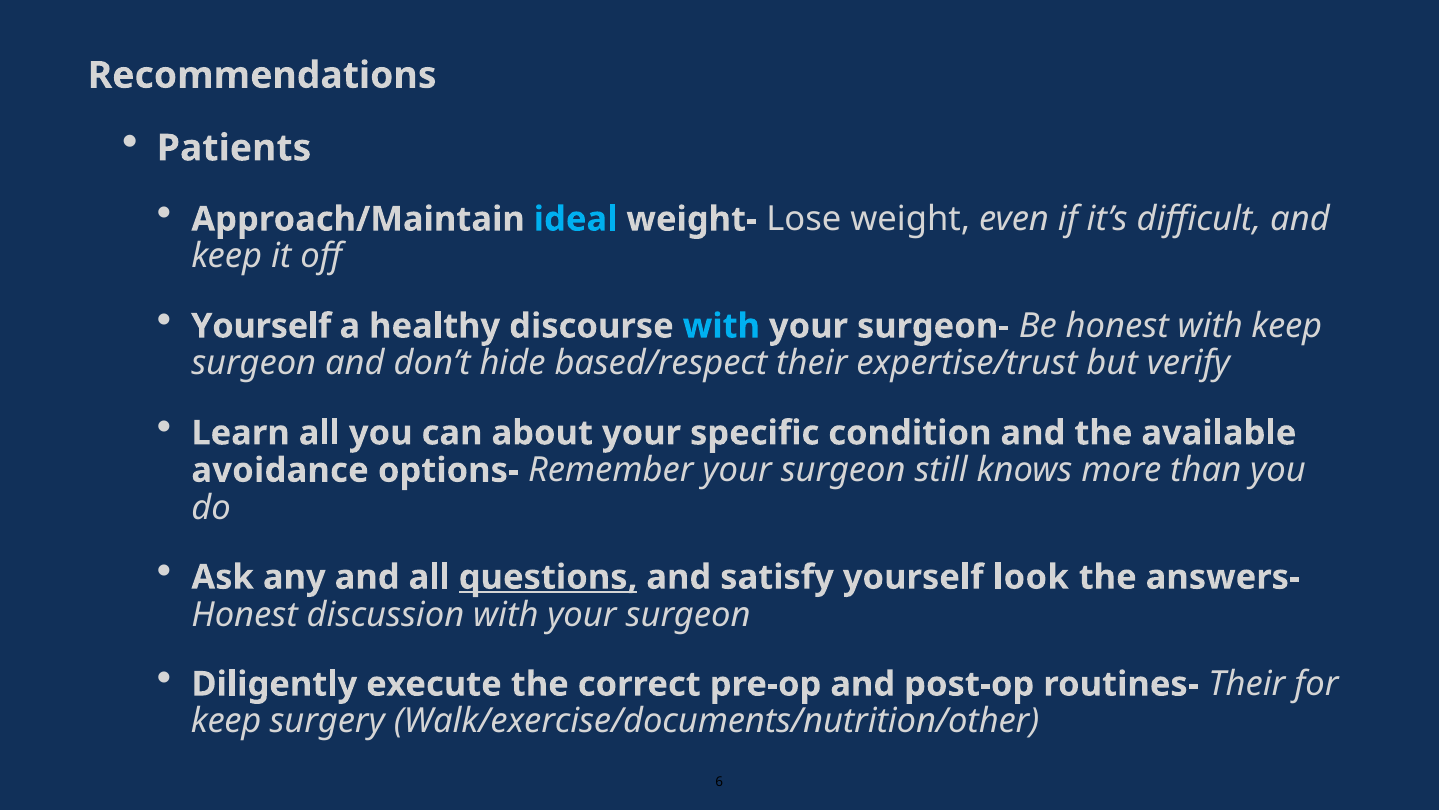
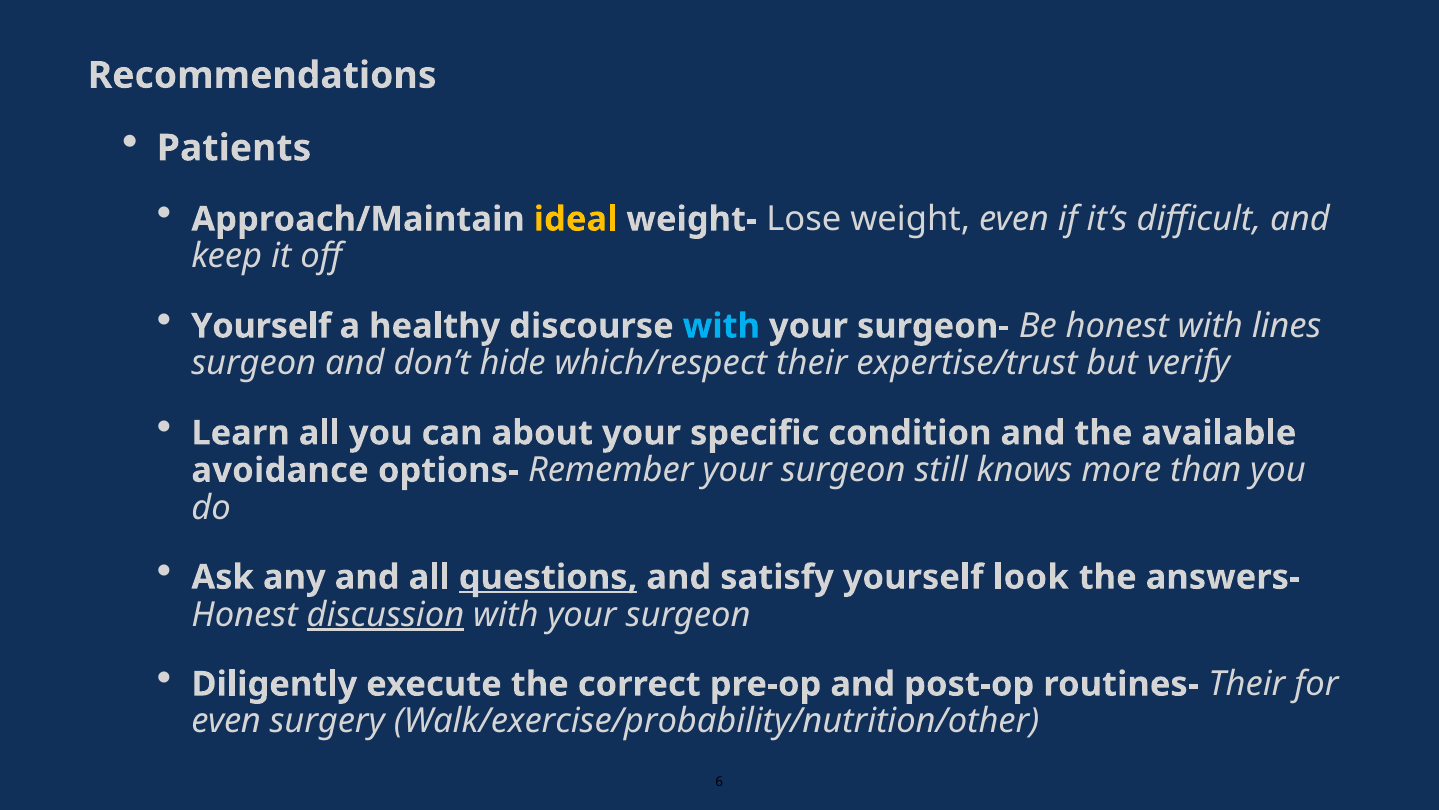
ideal colour: light blue -> yellow
with keep: keep -> lines
based/respect: based/respect -> which/respect
discussion underline: none -> present
keep at (226, 721): keep -> even
Walk/exercise/documents/nutrition/other: Walk/exercise/documents/nutrition/other -> Walk/exercise/probability/nutrition/other
